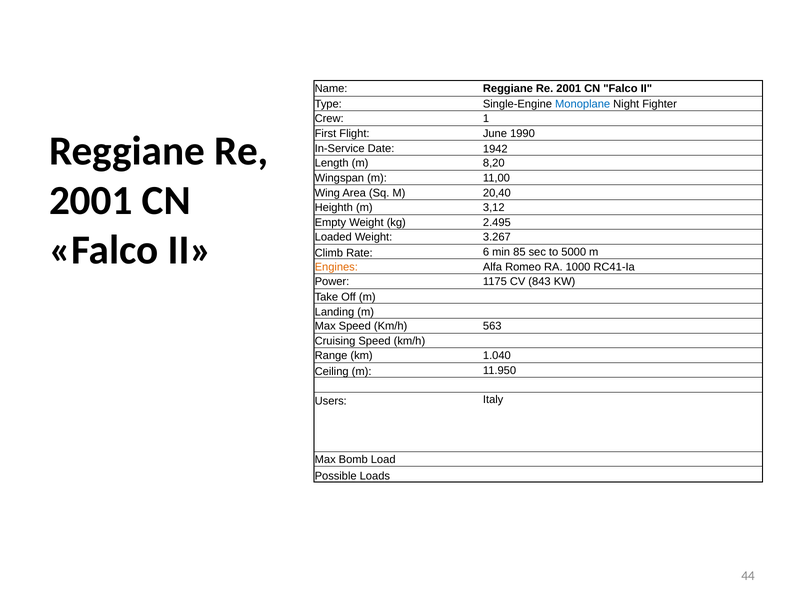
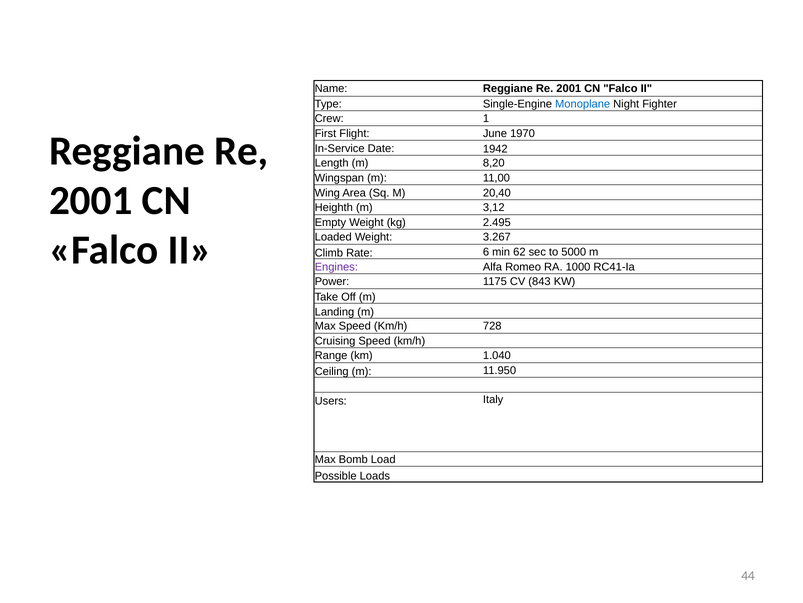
1990: 1990 -> 1970
85: 85 -> 62
Engines colour: orange -> purple
563: 563 -> 728
